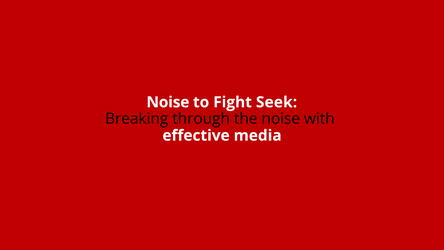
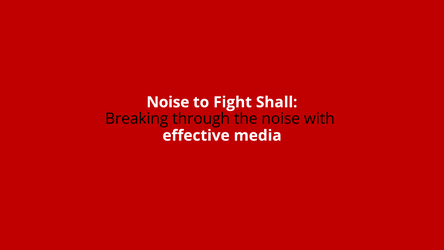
Seek: Seek -> Shall
